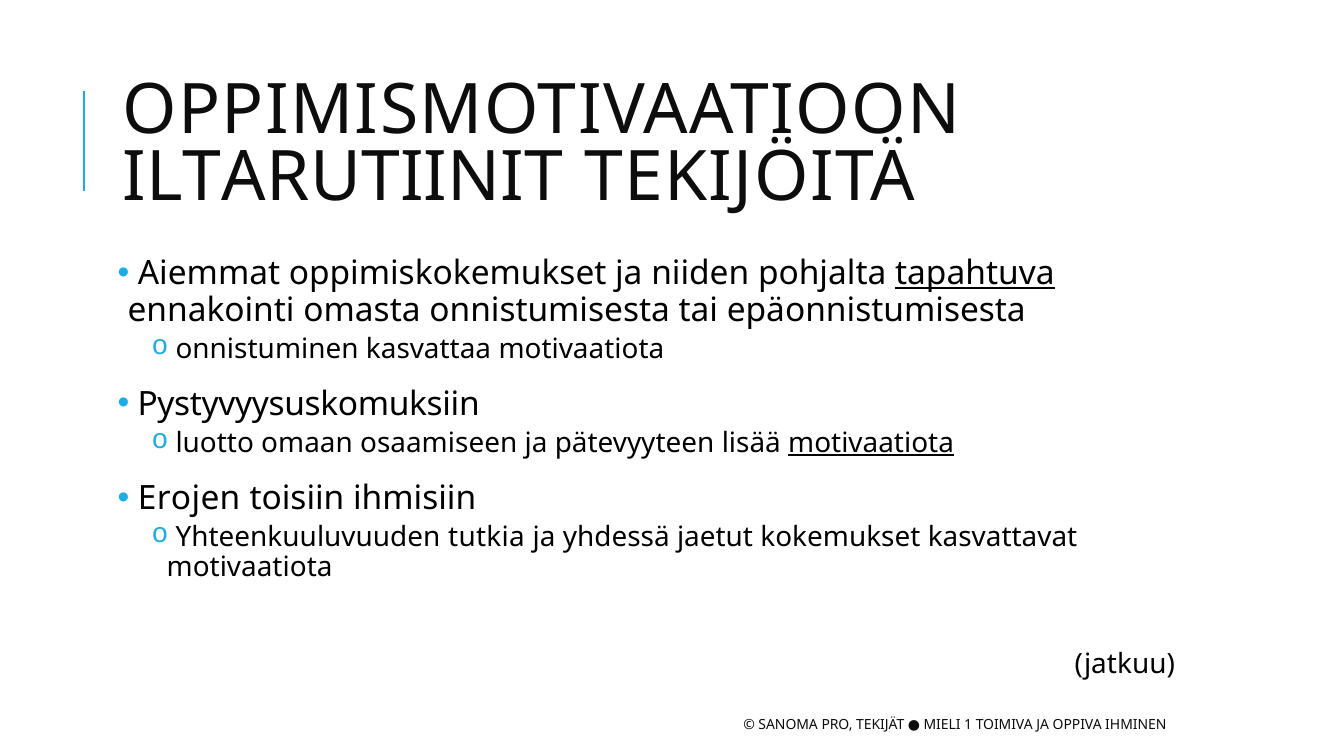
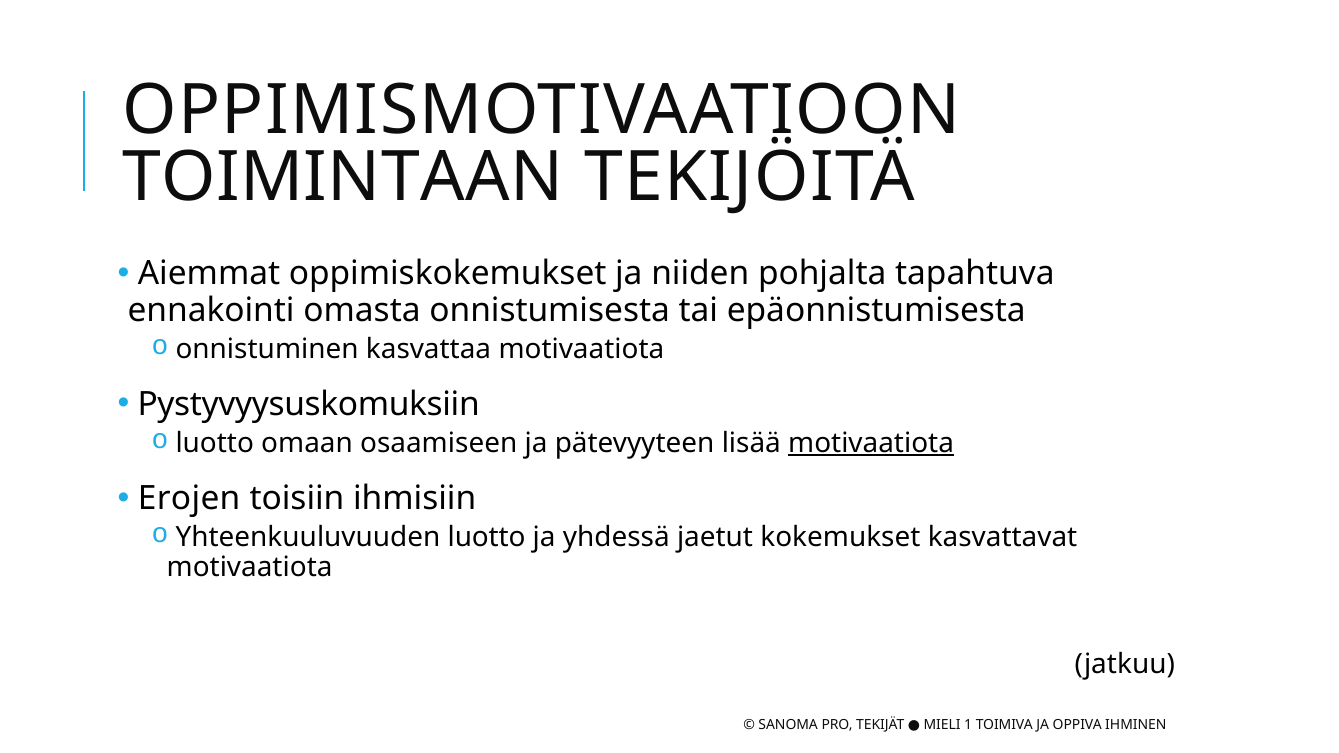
ILTARUTIINIT: ILTARUTIINIT -> TOIMINTAAN
tapahtuva underline: present -> none
Yhteenkuuluvuuden tutkia: tutkia -> luotto
